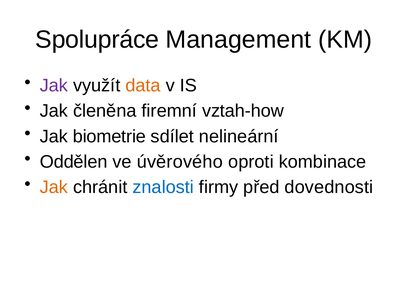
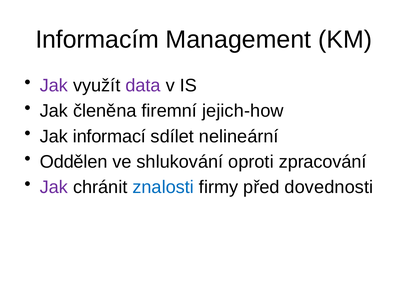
Spolupráce: Spolupráce -> Informacím
data colour: orange -> purple
vztah-how: vztah-how -> jejich-how
biometrie: biometrie -> informací
úvěrového: úvěrového -> shlukování
kombinace: kombinace -> zpracování
Jak at (54, 187) colour: orange -> purple
